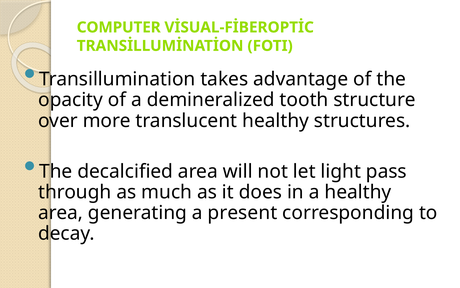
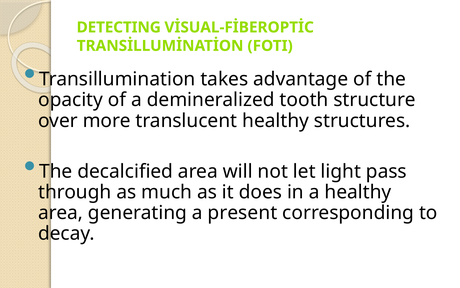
COMPUTER: COMPUTER -> DETECTING
